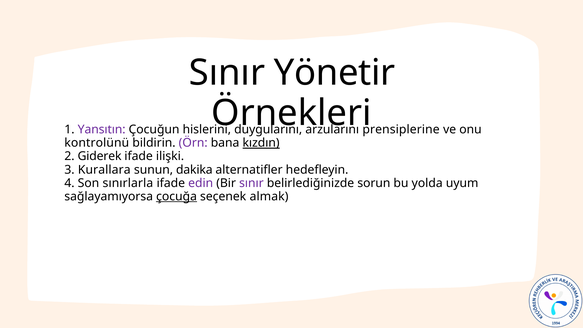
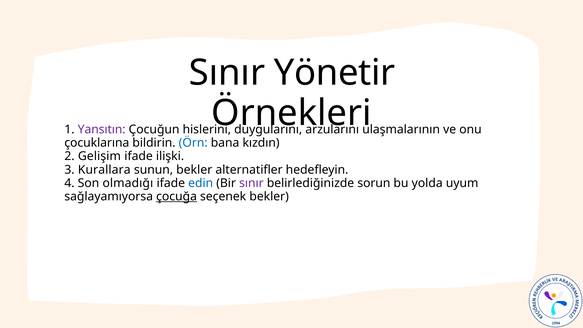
prensiplerine: prensiplerine -> ulaşmalarının
kontrolünü: kontrolünü -> çocuklarına
Örn colour: purple -> blue
kızdın underline: present -> none
Giderek: Giderek -> Gelişim
sunun dakika: dakika -> bekler
sınırlarla: sınırlarla -> olmadığı
edin colour: purple -> blue
seçenek almak: almak -> bekler
